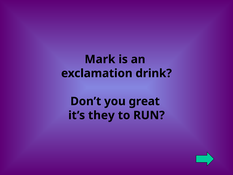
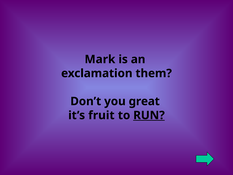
drink: drink -> them
they: they -> fruit
RUN underline: none -> present
